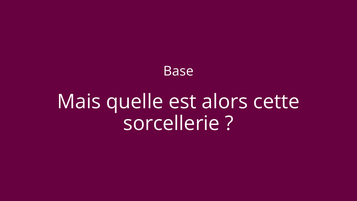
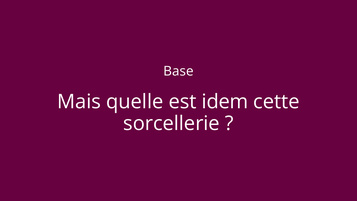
alors: alors -> idem
